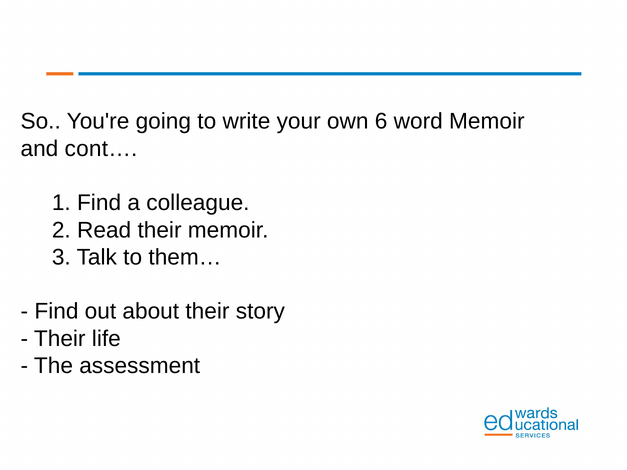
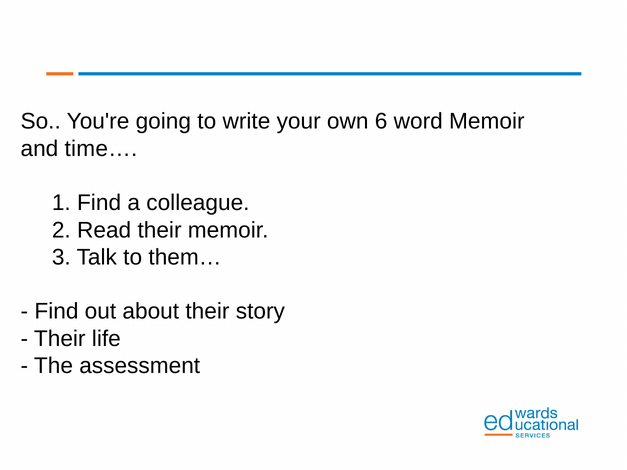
cont…: cont… -> time…
